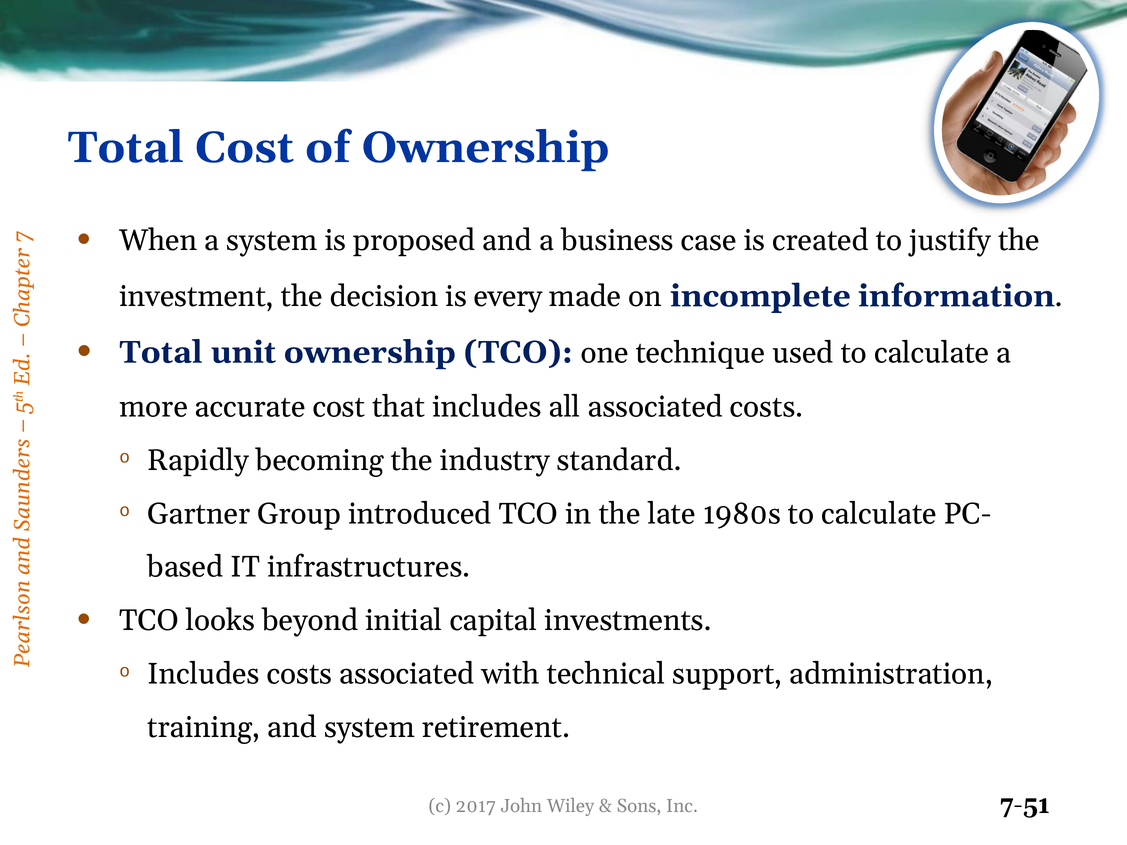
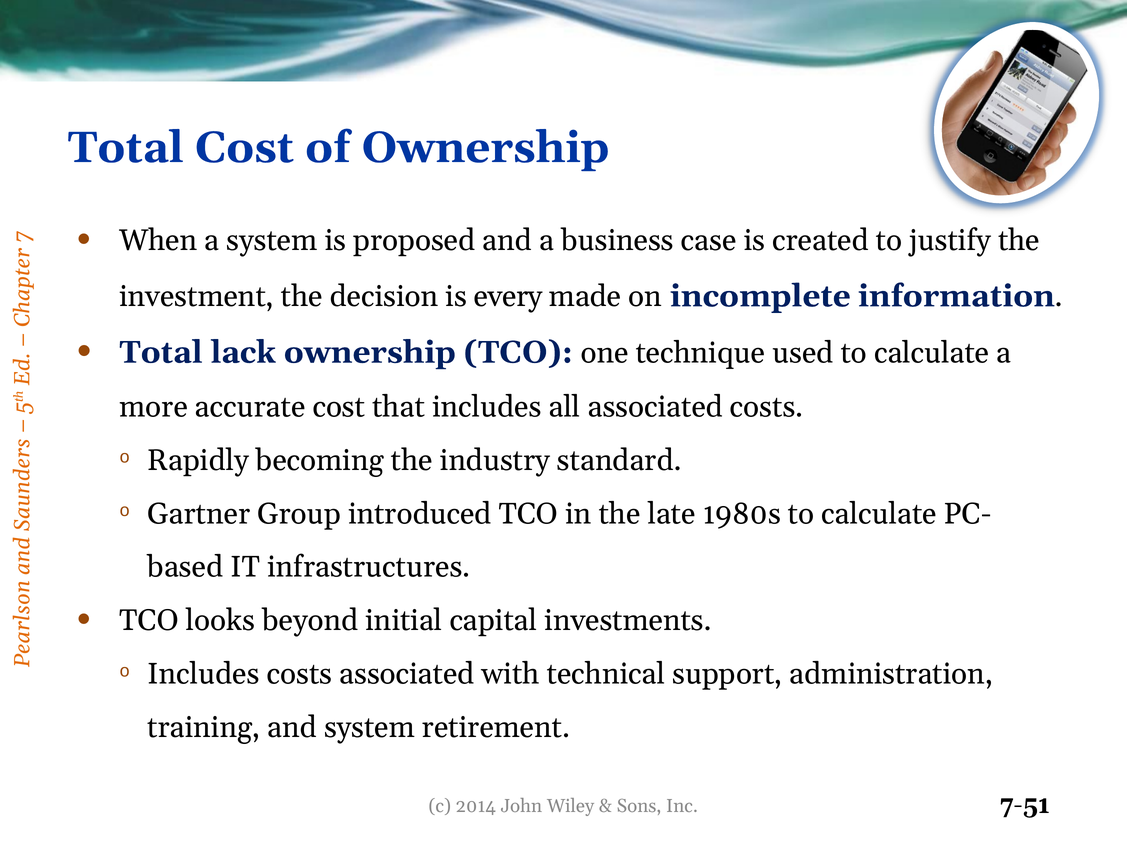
unit: unit -> lack
2017: 2017 -> 2014
